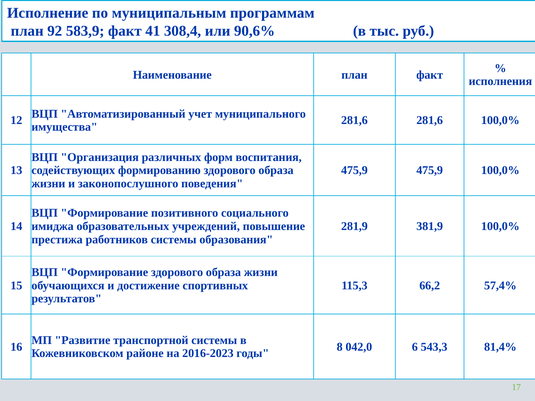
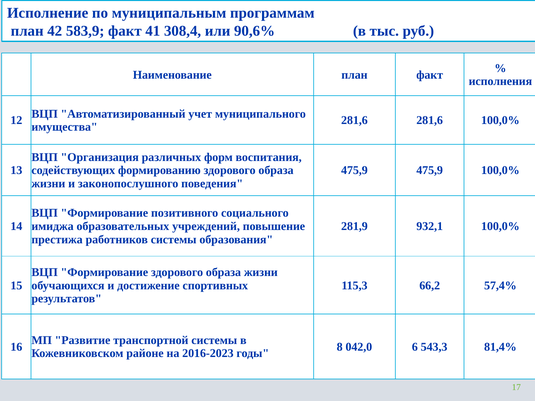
92: 92 -> 42
381,9: 381,9 -> 932,1
